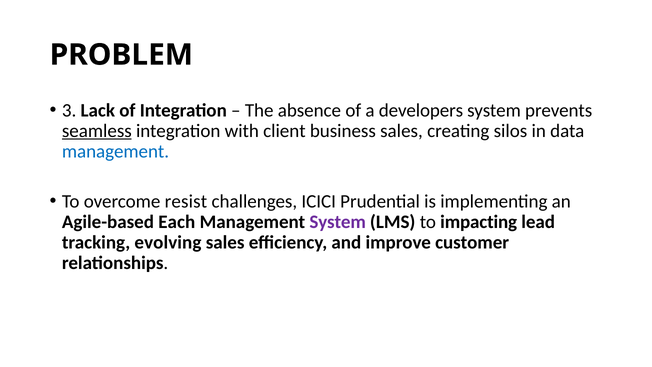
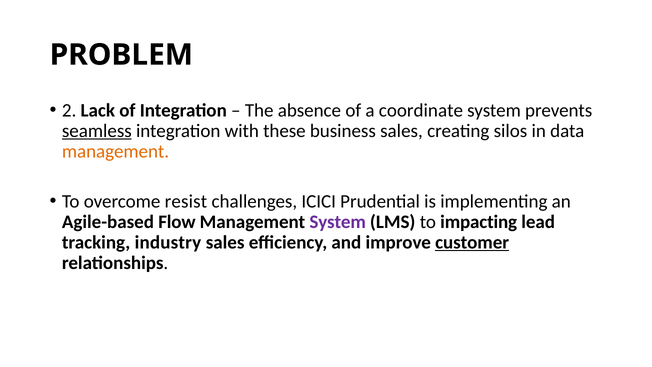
3: 3 -> 2
developers: developers -> coordinate
client: client -> these
management at (115, 151) colour: blue -> orange
Each: Each -> Flow
evolving: evolving -> industry
customer underline: none -> present
